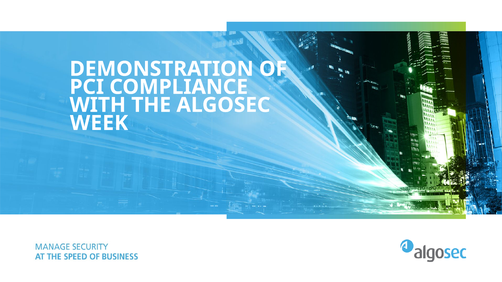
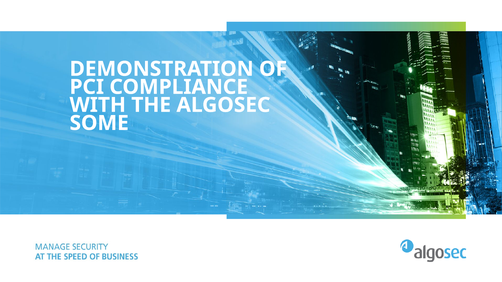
WEEK: WEEK -> SOME
